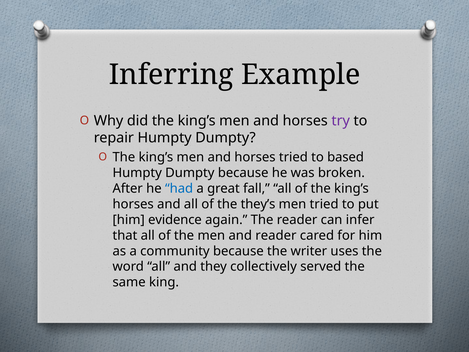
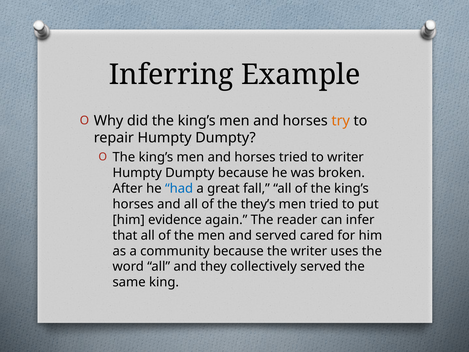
try colour: purple -> orange
to based: based -> writer
and reader: reader -> served
